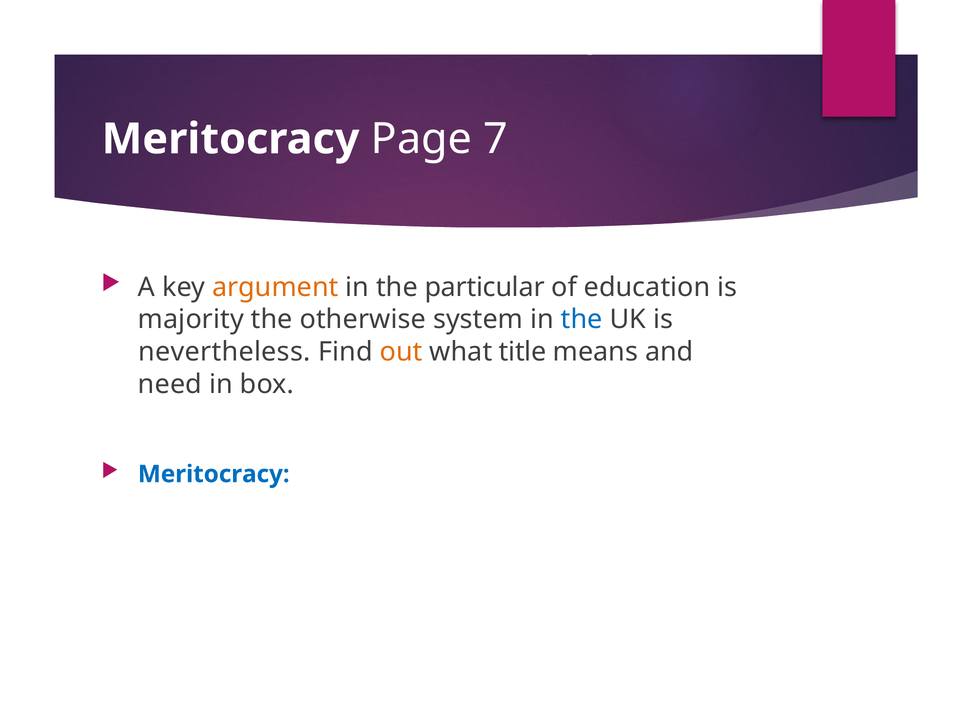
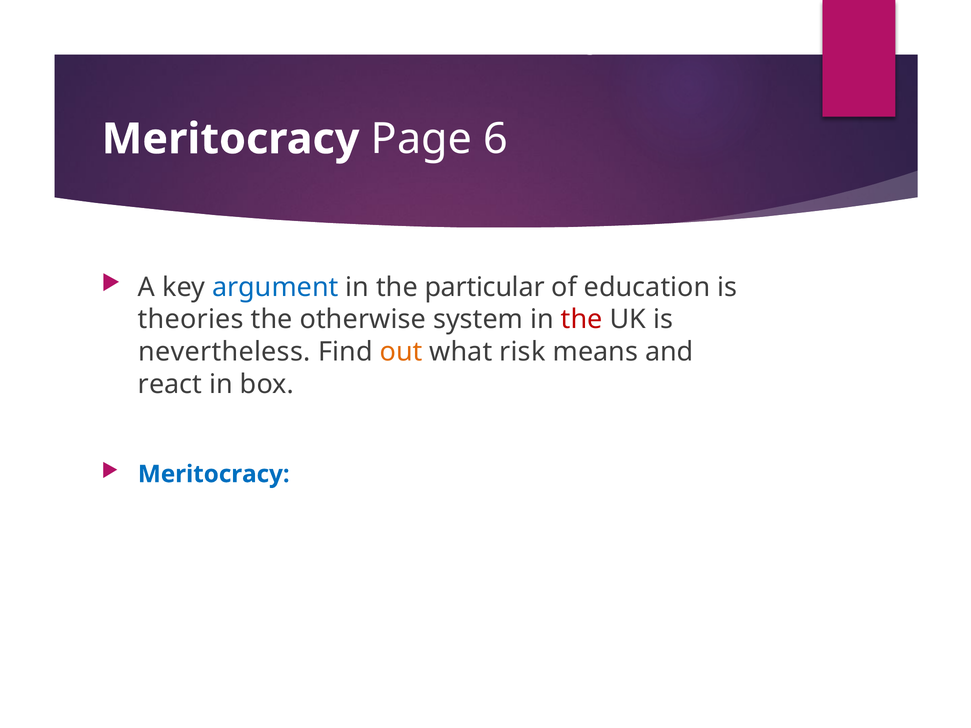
7: 7 -> 6
argument colour: orange -> blue
majority: majority -> theories
the at (582, 320) colour: blue -> red
title: title -> risk
need: need -> react
